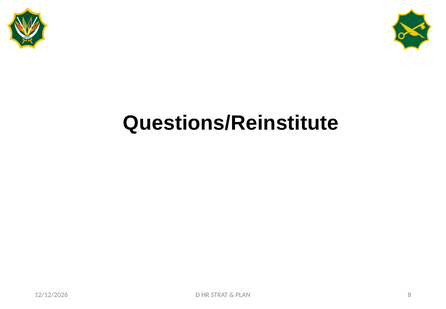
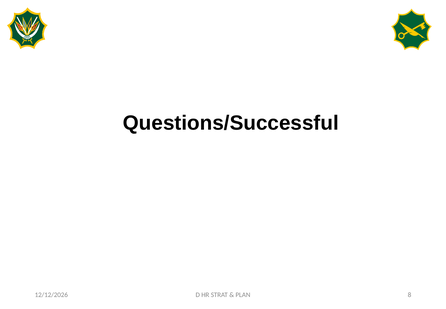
Questions/Reinstitute: Questions/Reinstitute -> Questions/Successful
